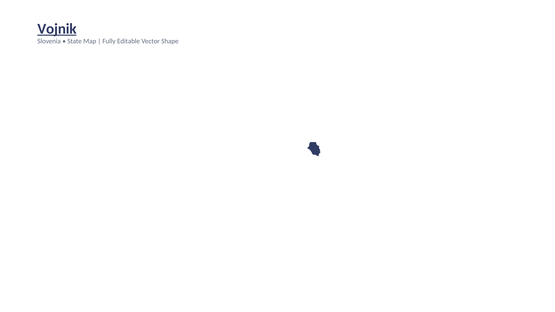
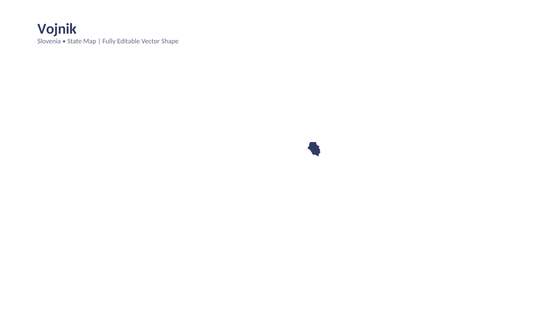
Vojnik underline: present -> none
